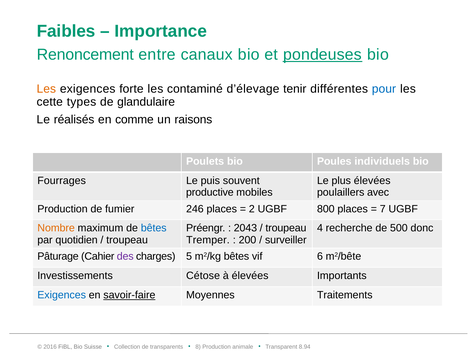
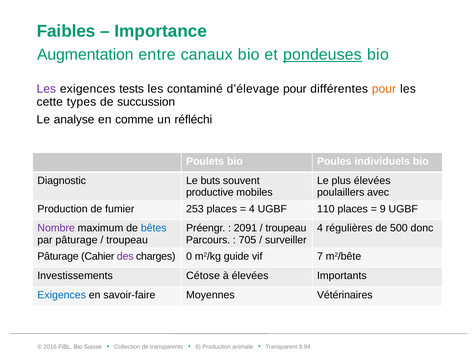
Renoncement: Renoncement -> Augmentation
Les at (46, 89) colour: orange -> purple
forte: forte -> tests
d’élevage tenir: tenir -> pour
pour at (384, 89) colour: blue -> orange
glandulaire: glandulaire -> succussion
réalisés: réalisés -> analyse
raisons: raisons -> réfléchi
Fourrages: Fourrages -> Diagnostic
puis: puis -> buts
246: 246 -> 253
2 at (252, 208): 2 -> 4
800: 800 -> 110
7: 7 -> 9
Nombre colour: orange -> purple
2043: 2043 -> 2091
recherche: recherche -> régulières
par quotidien: quotidien -> pâturage
Tremper: Tremper -> Parcours
200: 200 -> 705
5: 5 -> 0
m2/kg bêtes: bêtes -> guide
6: 6 -> 7
savoir-faire underline: present -> none
Traitements: Traitements -> Vétérinaires
